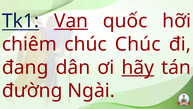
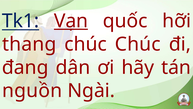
chiêm: chiêm -> thang
hãy underline: present -> none
đường: đường -> nguồn
